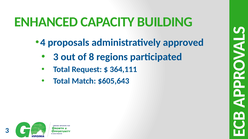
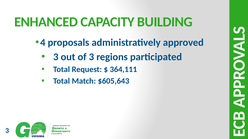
of 8: 8 -> 3
